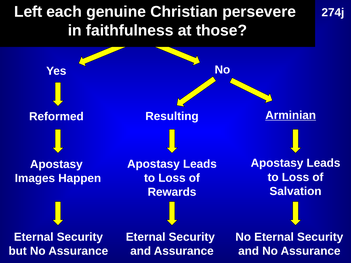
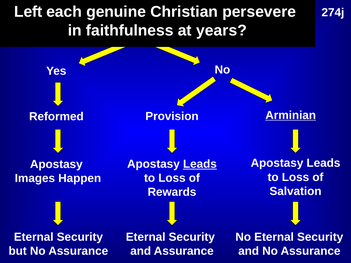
those: those -> years
Resulting: Resulting -> Provision
Leads at (200, 164) underline: none -> present
